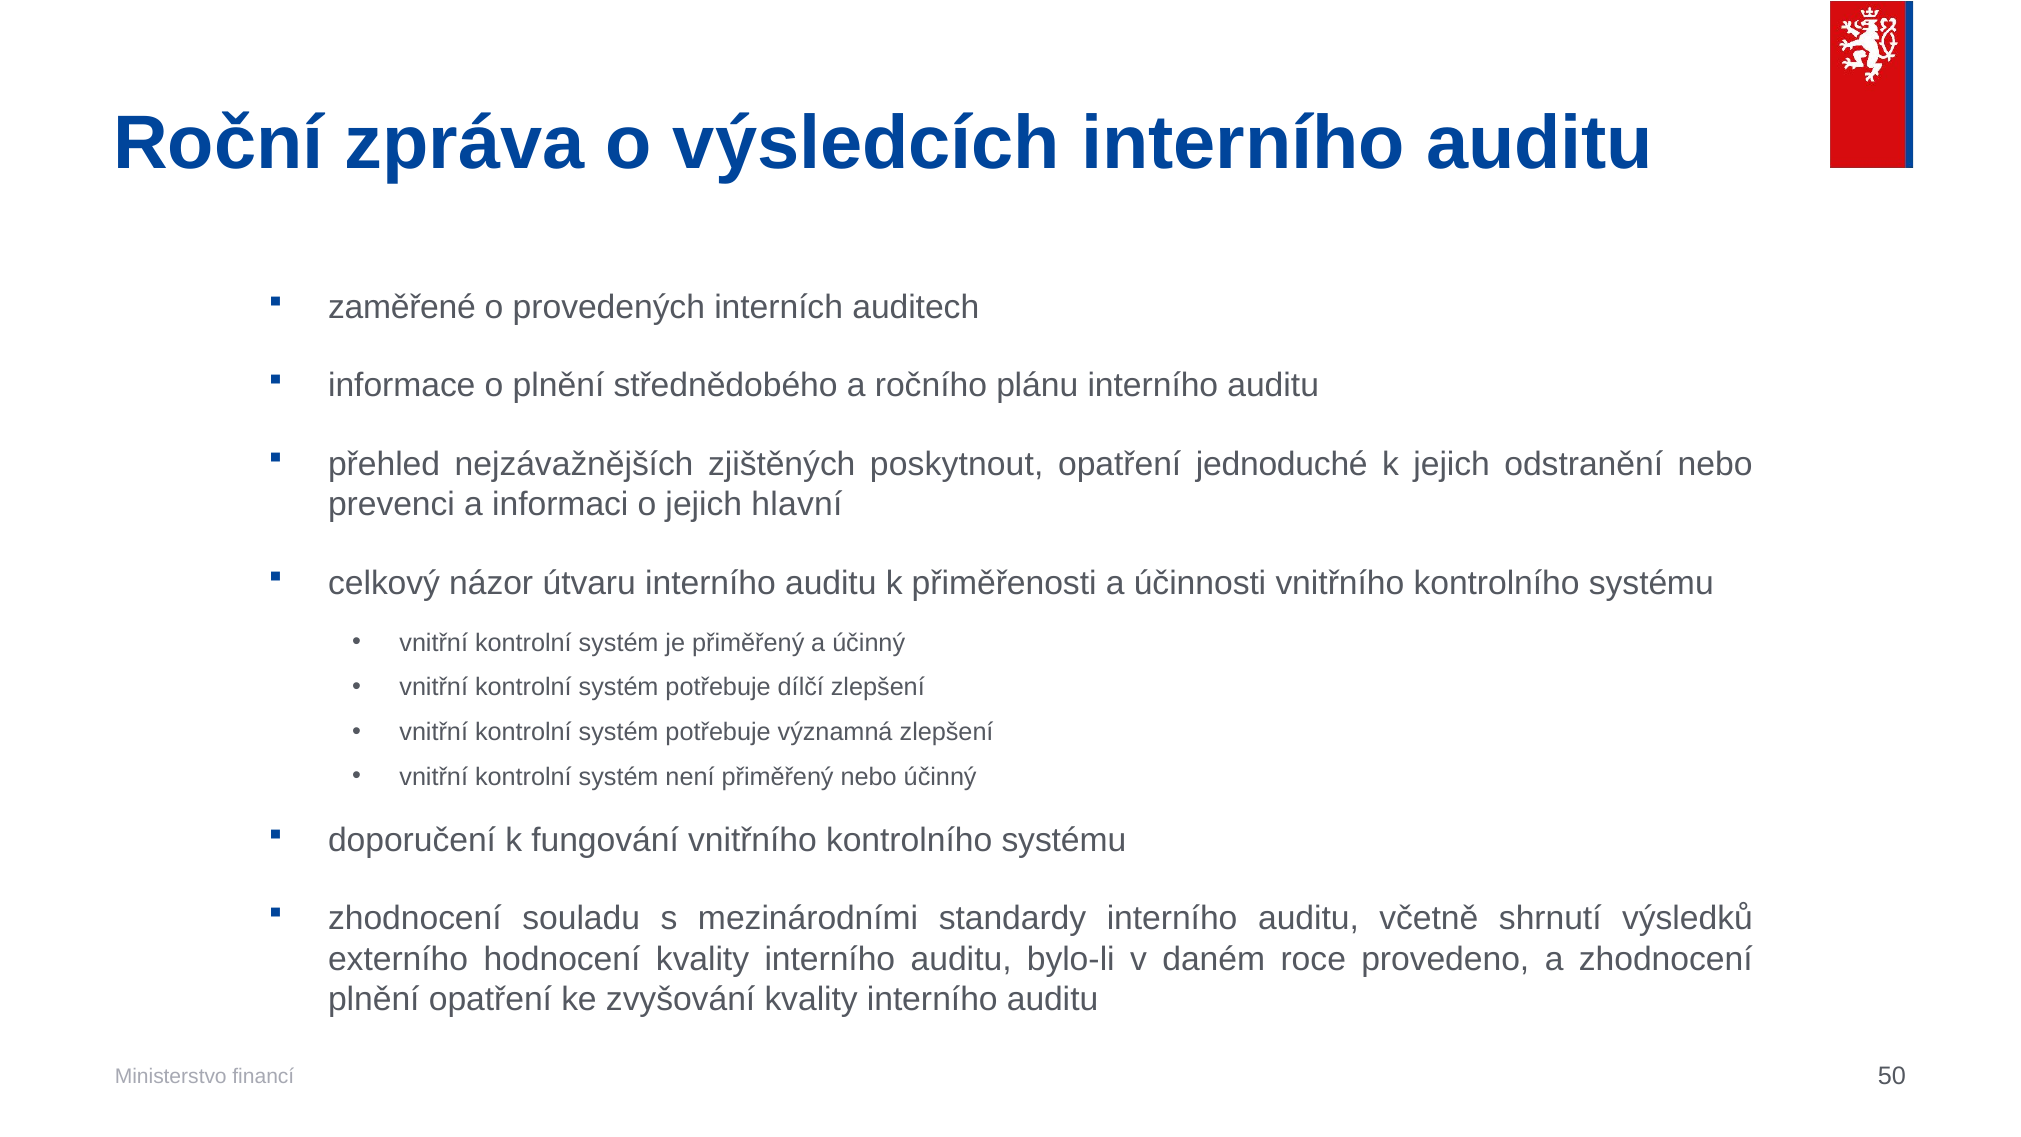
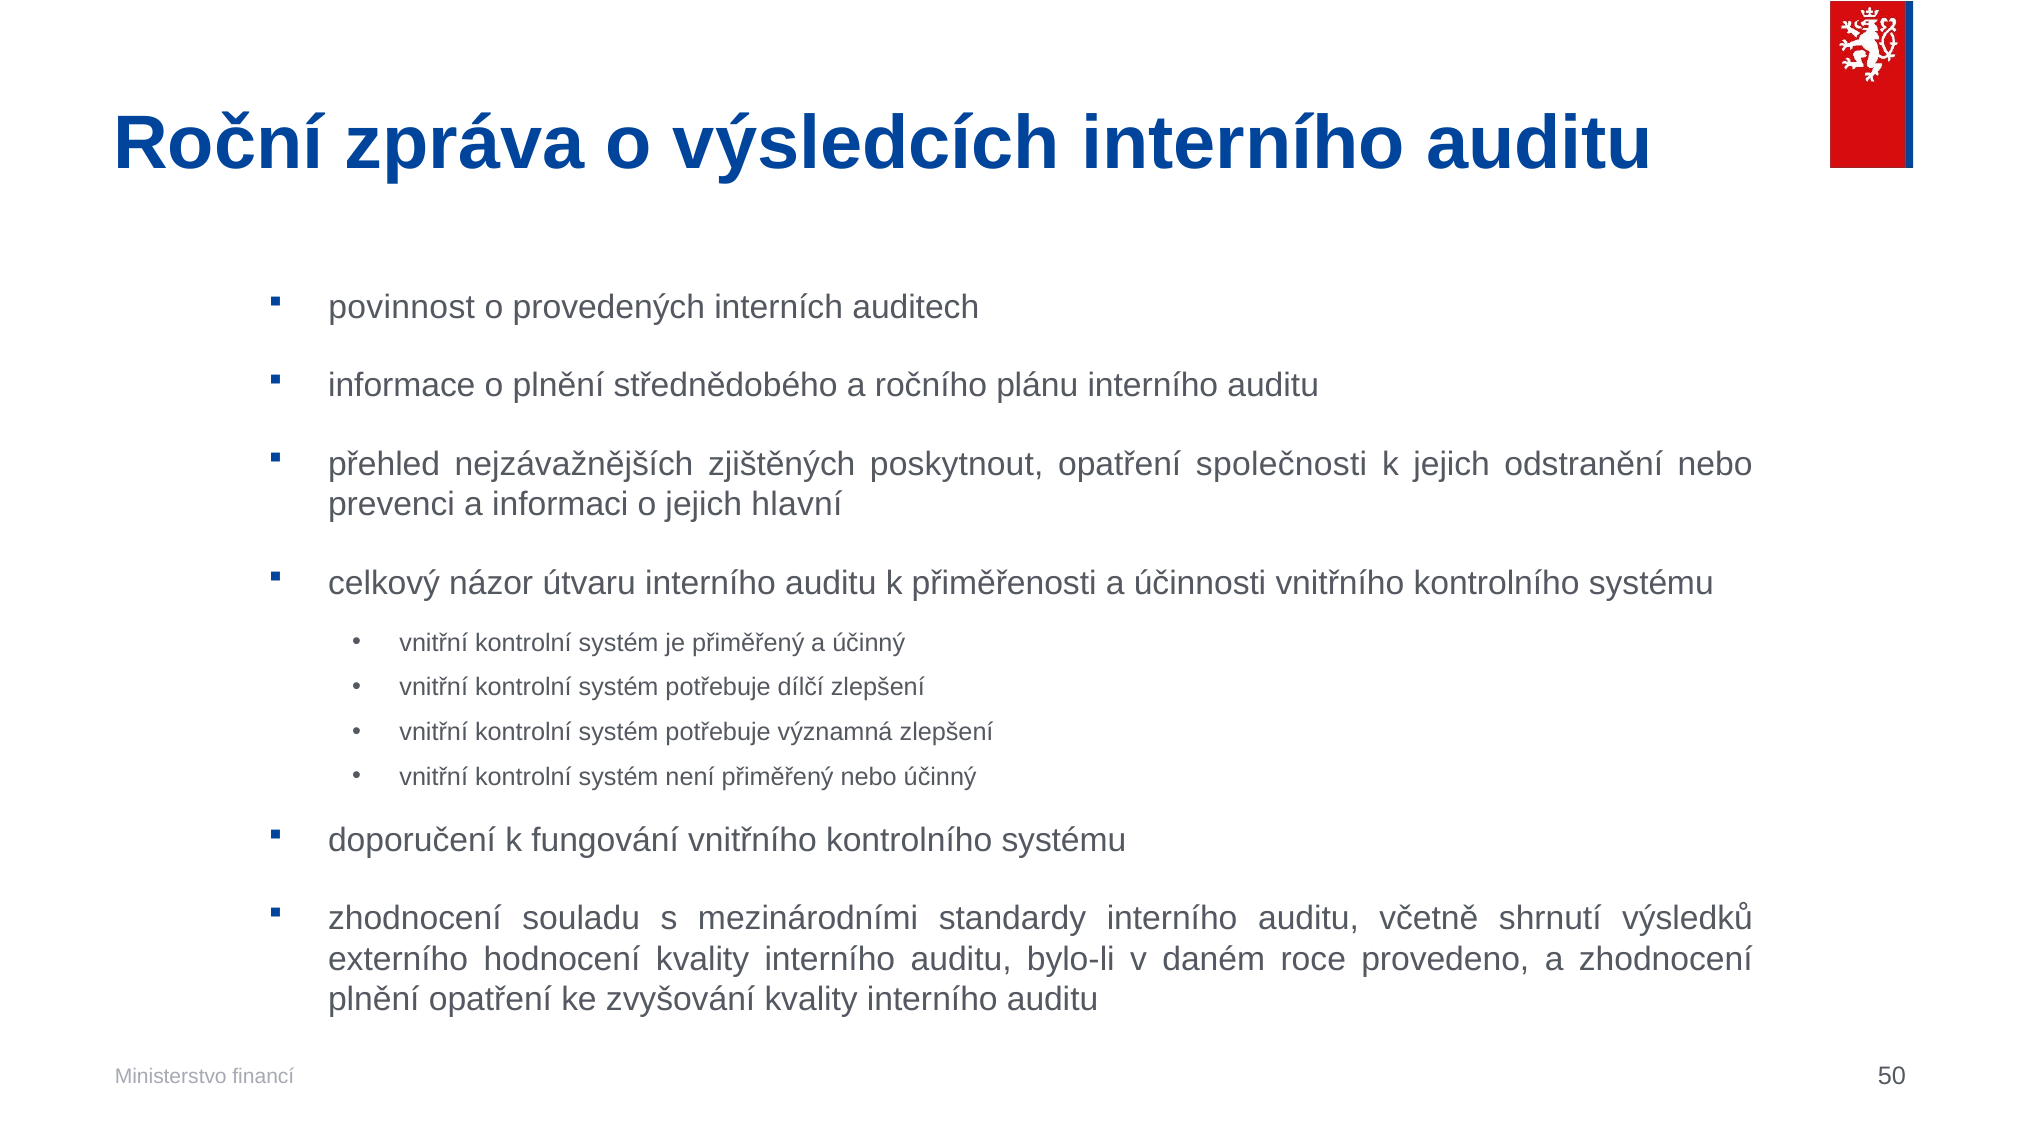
zaměřené: zaměřené -> povinnost
jednoduché: jednoduché -> společnosti
